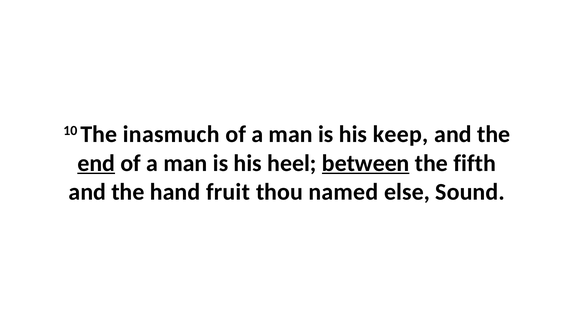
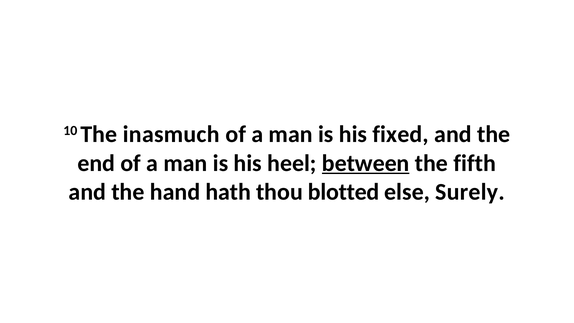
keep: keep -> fixed
end underline: present -> none
fruit: fruit -> hath
named: named -> blotted
Sound: Sound -> Surely
